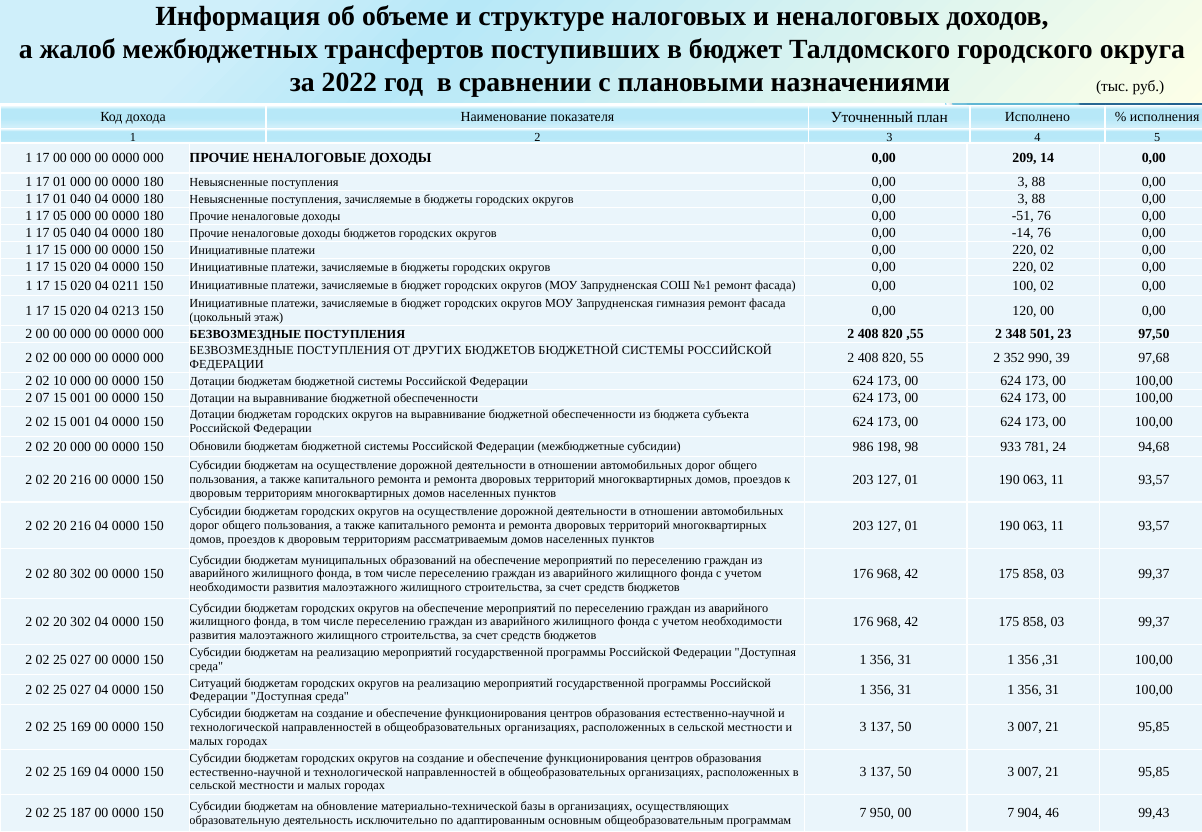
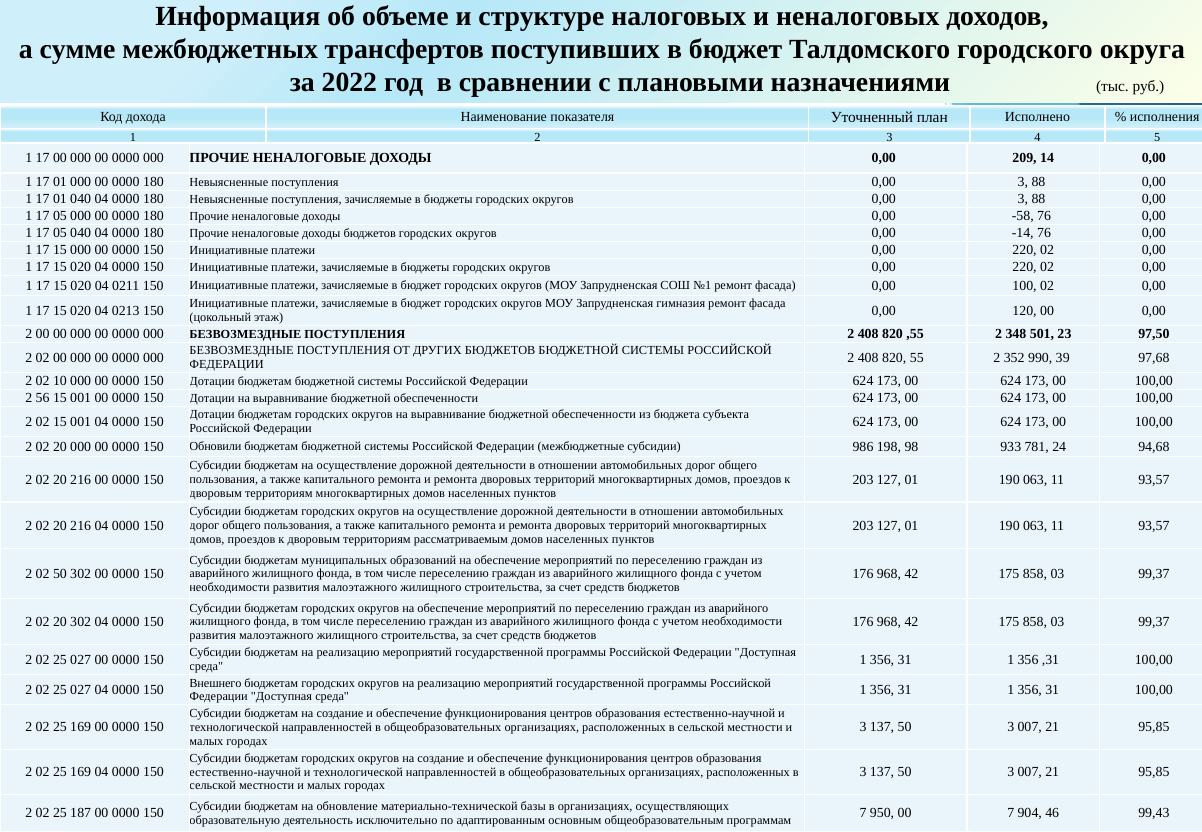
жалоб: жалоб -> сумме
-51: -51 -> -58
07: 07 -> 56
02 80: 80 -> 50
Ситуаций: Ситуаций -> Внешнего
